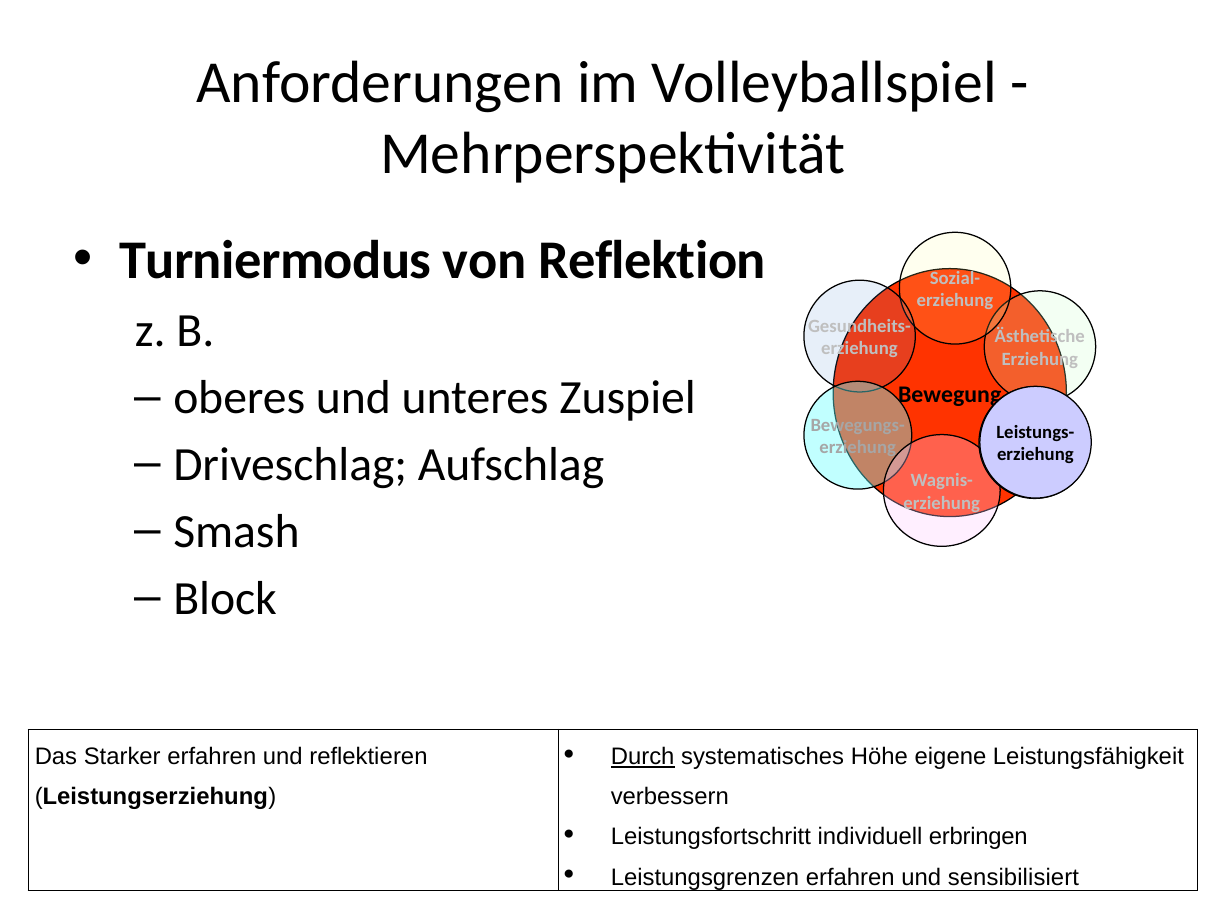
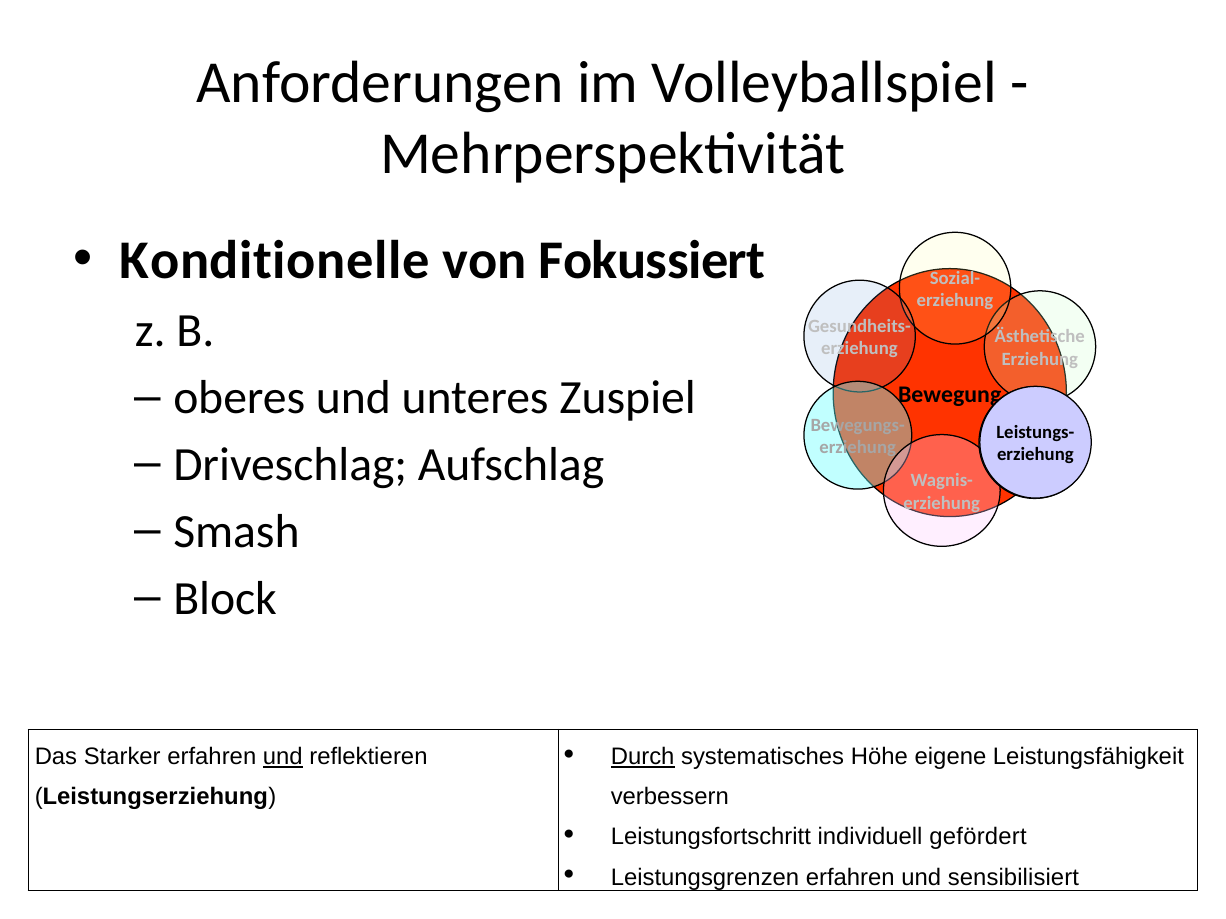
Turniermodus: Turniermodus -> Konditionelle
Reflektion: Reflektion -> Fokussiert
und at (283, 757) underline: none -> present
erbringen: erbringen -> gefördert
